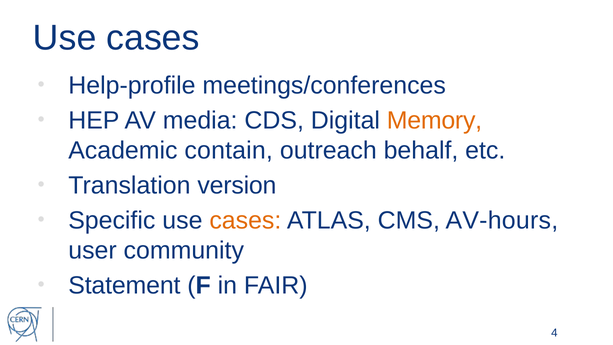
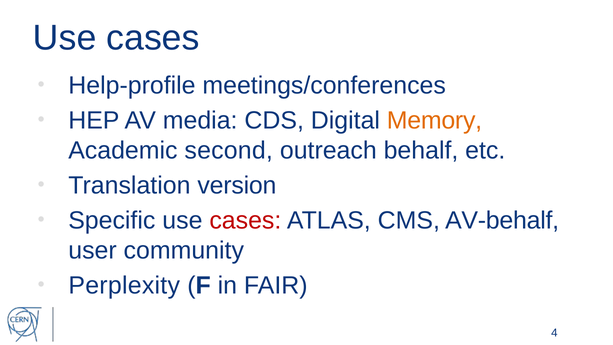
contain: contain -> second
cases at (245, 220) colour: orange -> red
AV-hours: AV-hours -> AV-behalf
Statement: Statement -> Perplexity
